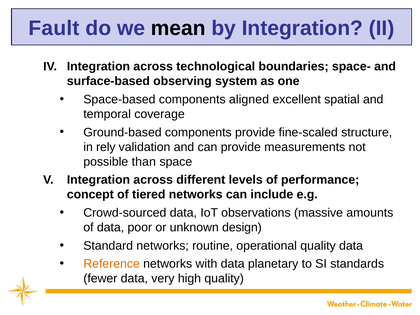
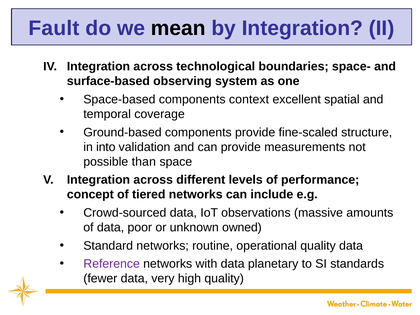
aligned: aligned -> context
rely: rely -> into
design: design -> owned
Reference colour: orange -> purple
